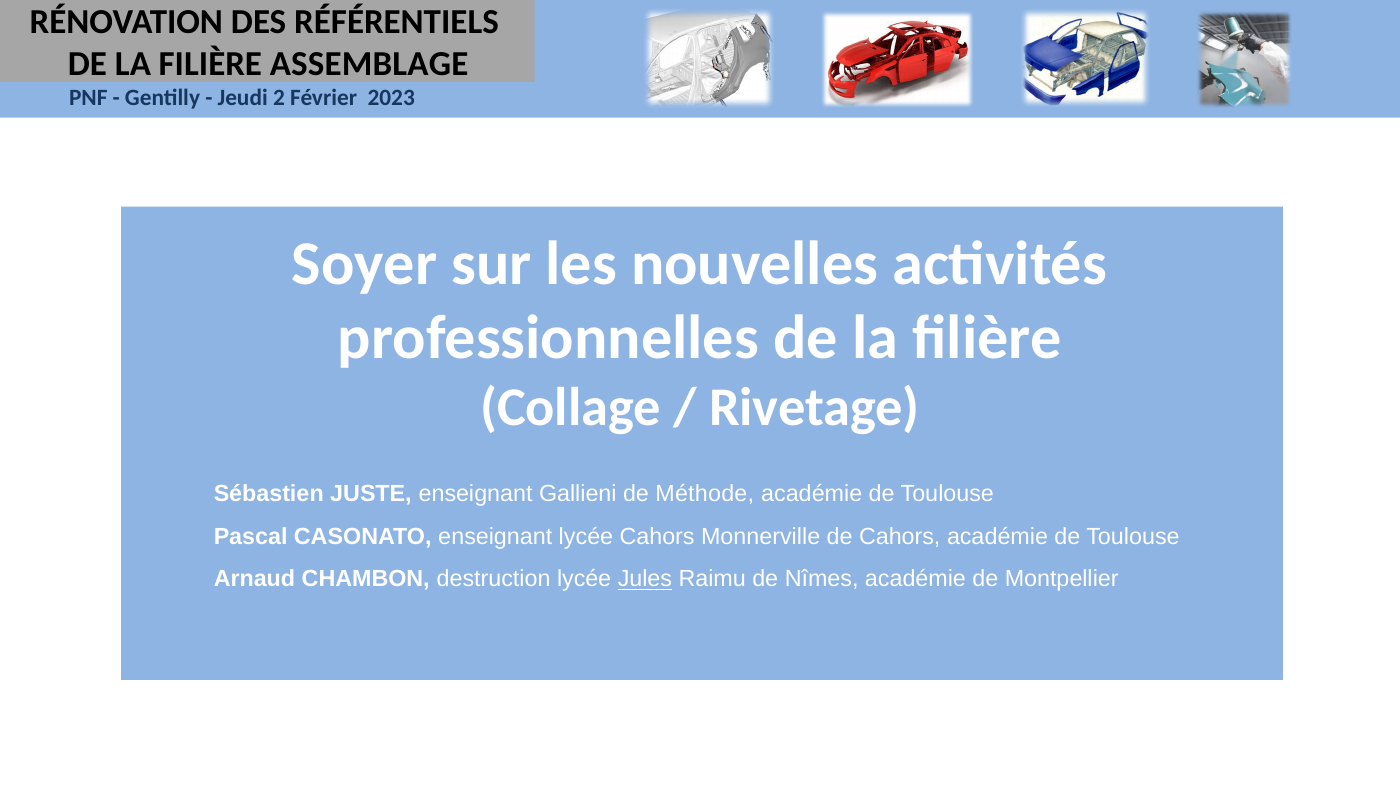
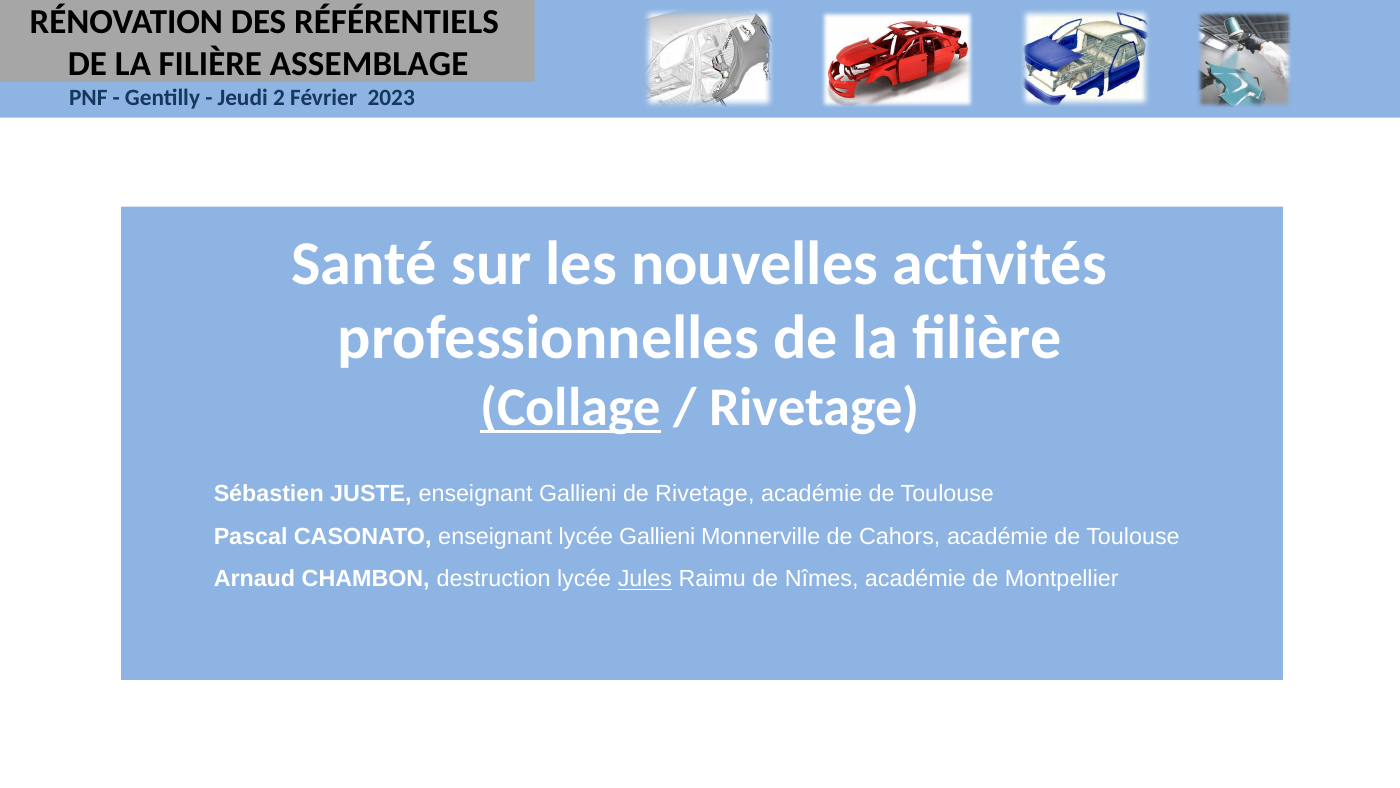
Soyer: Soyer -> Santé
Collage underline: none -> present
de Méthode: Méthode -> Rivetage
lycée Cahors: Cahors -> Gallieni
